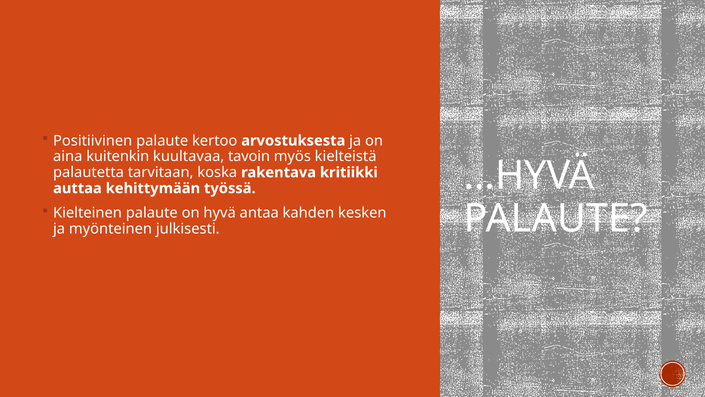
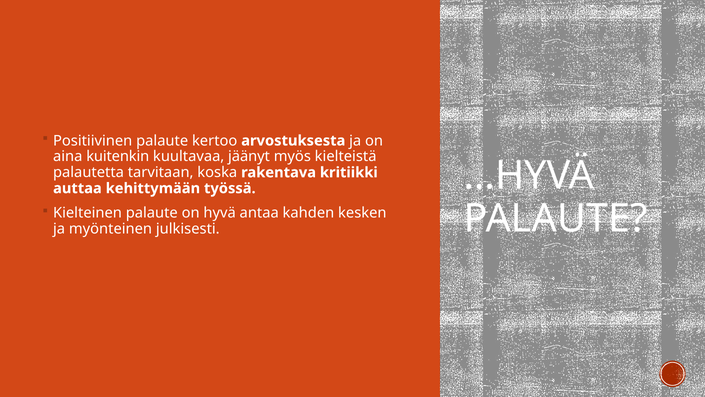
tavoin: tavoin -> jäänyt
